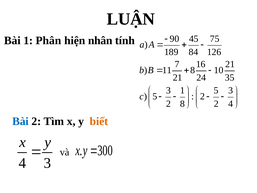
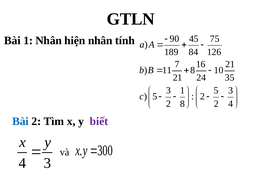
LUẬN: LUẬN -> GTLN
1 Phân: Phân -> Nhân
biết colour: orange -> purple
